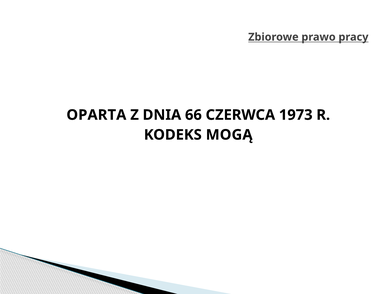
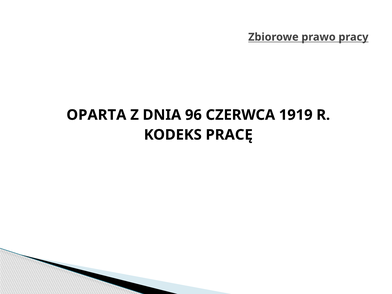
66: 66 -> 96
1973: 1973 -> 1919
MOGĄ: MOGĄ -> PRACĘ
